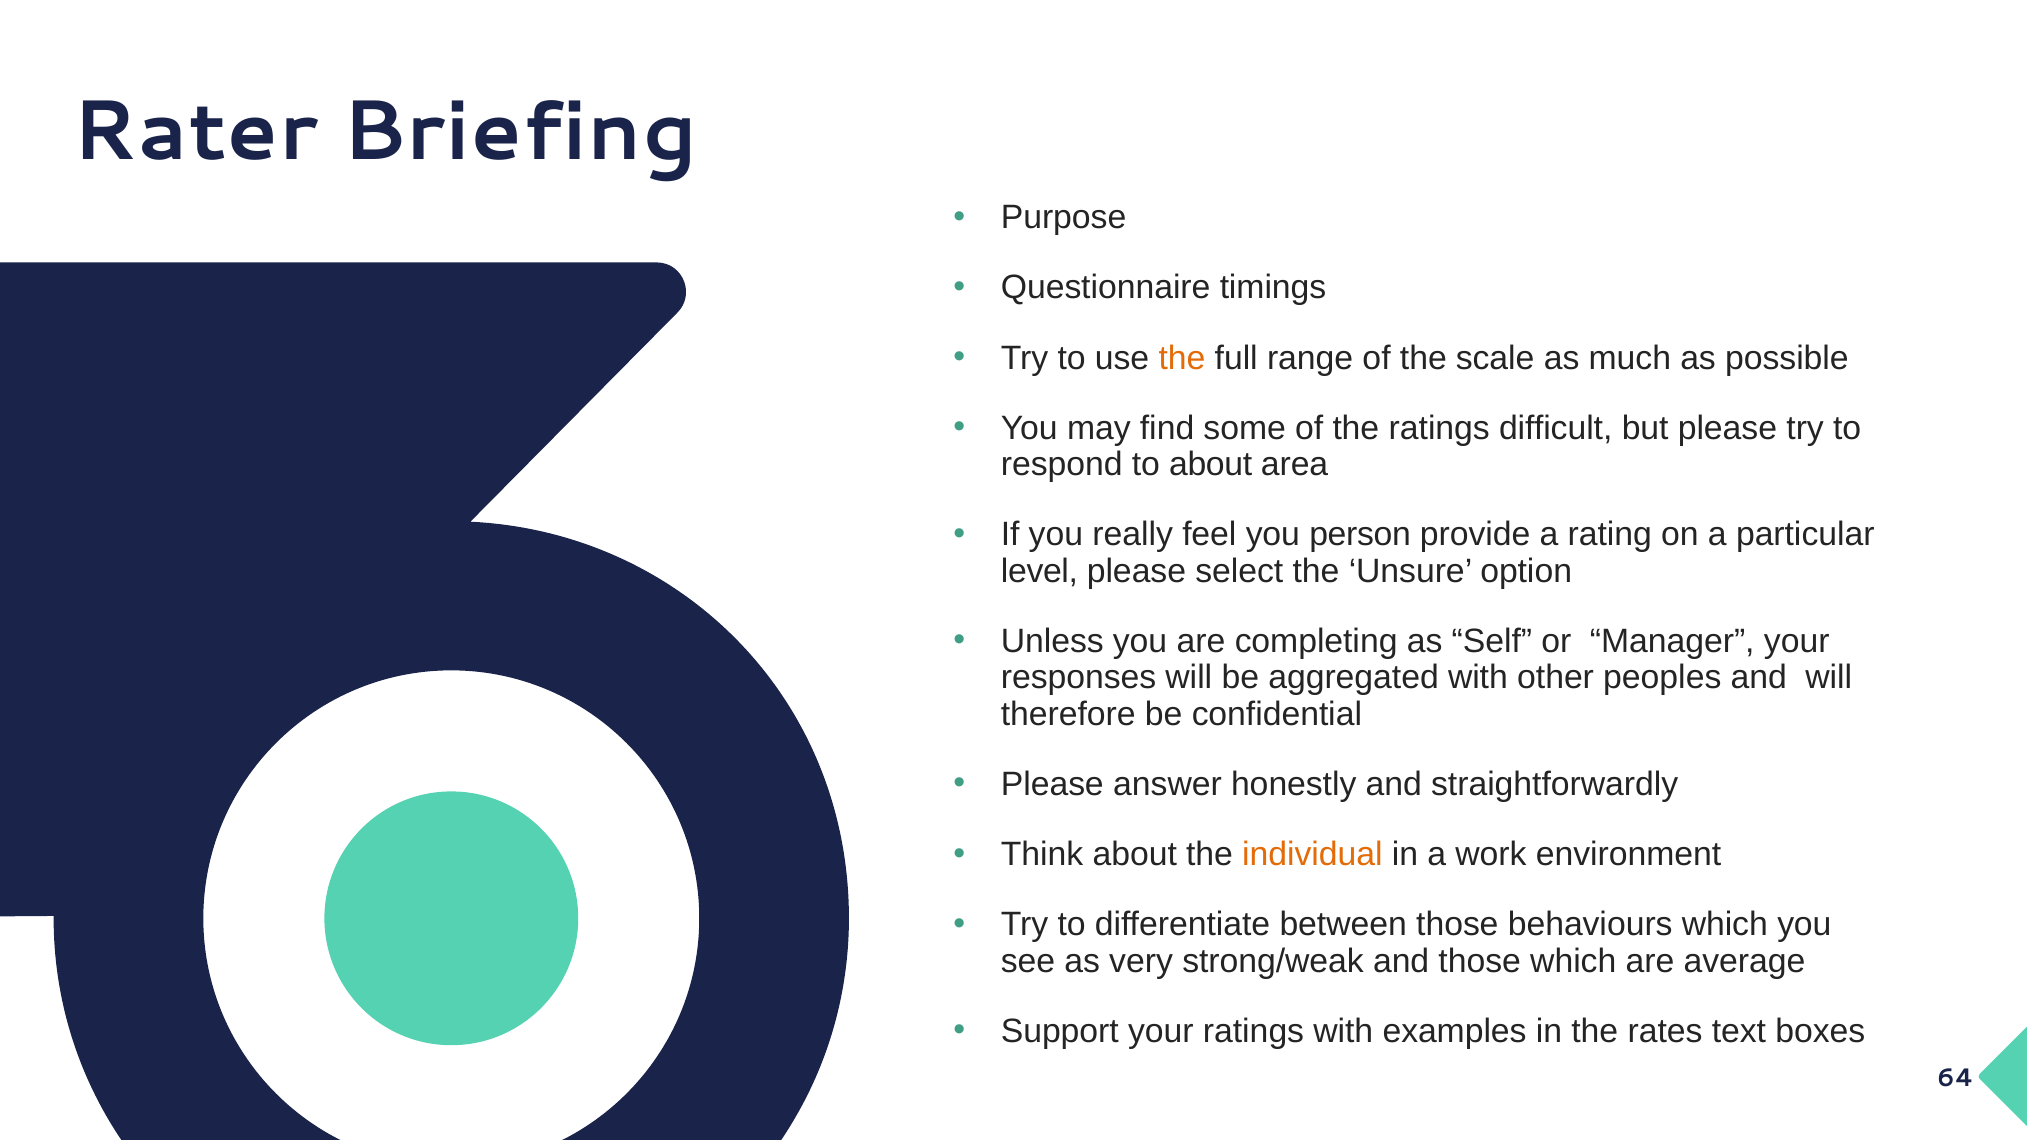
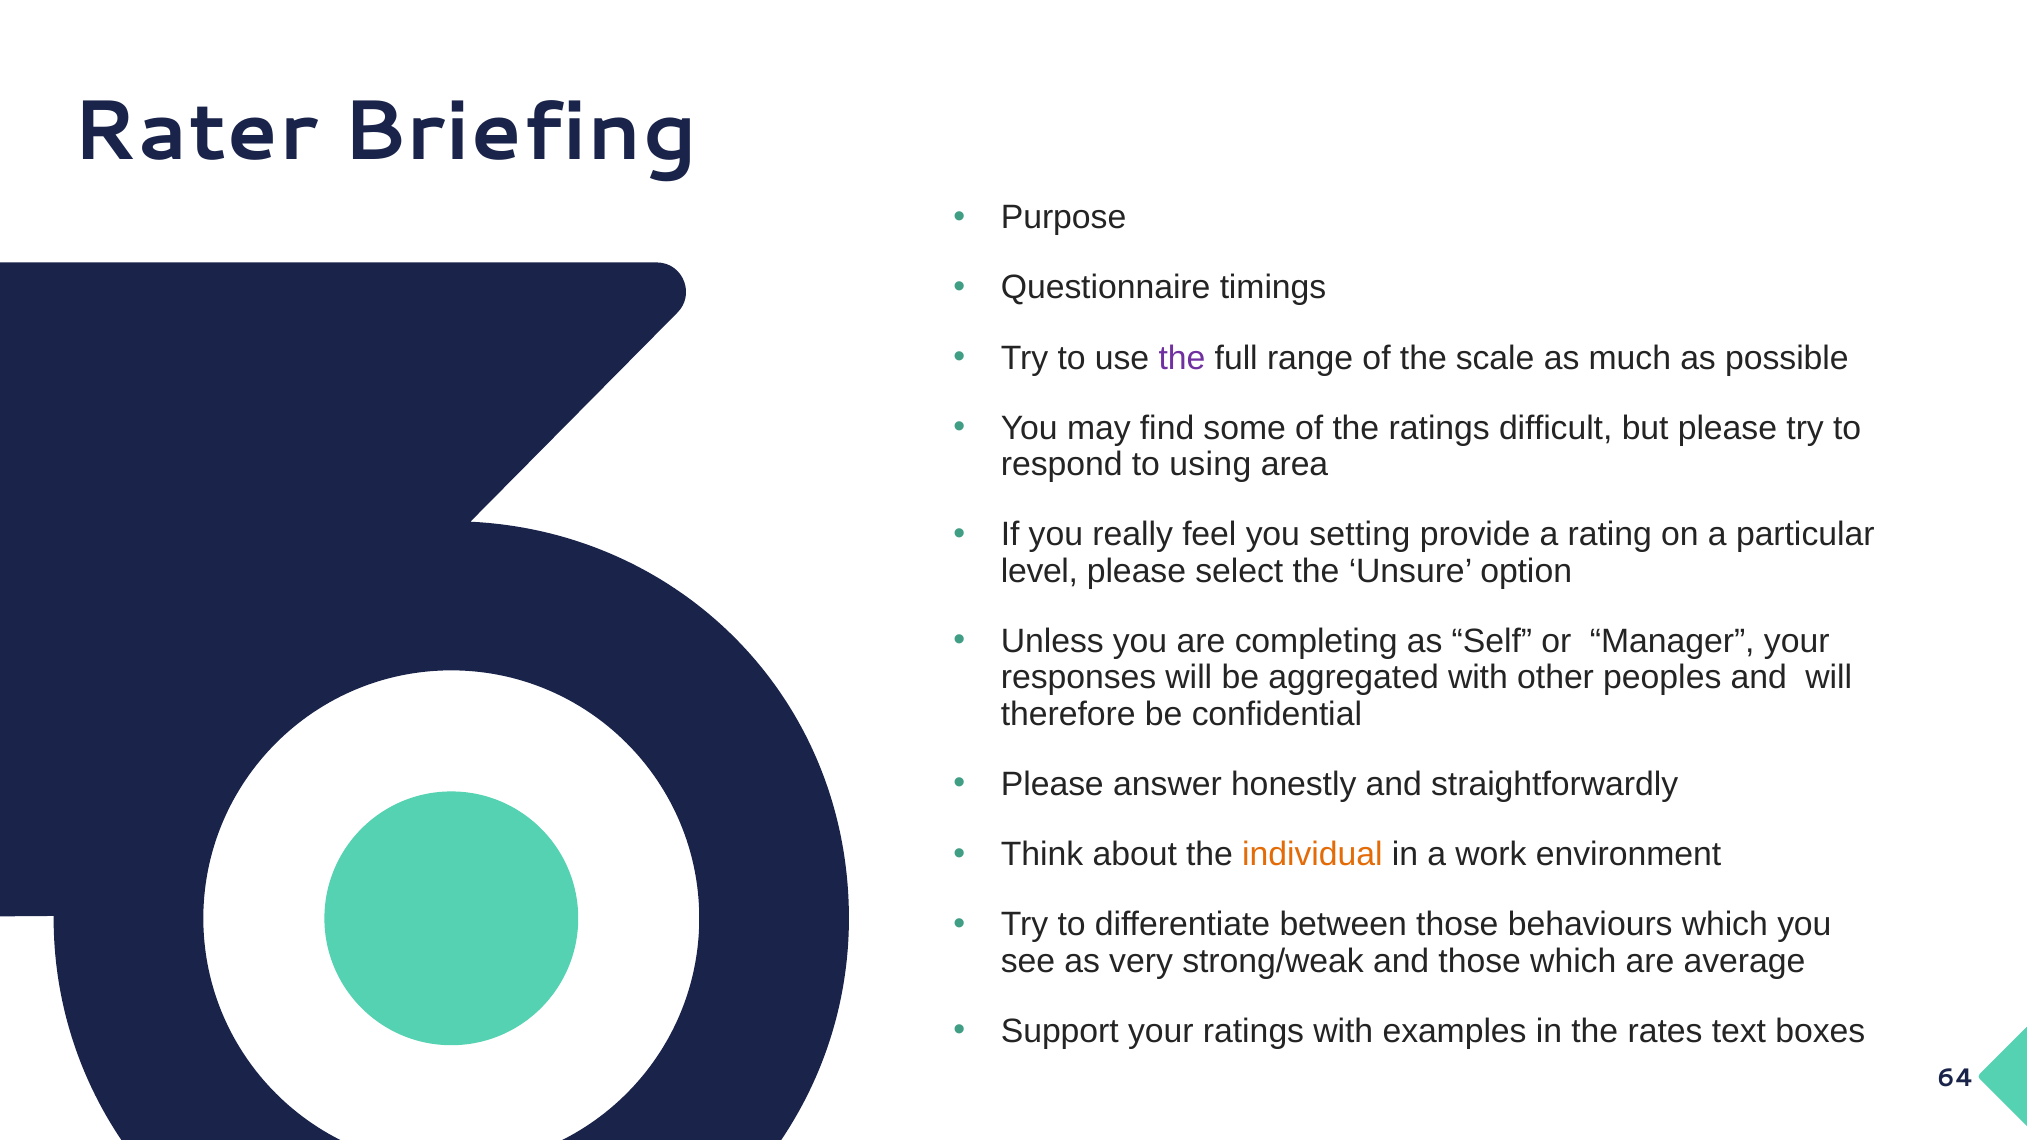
the at (1182, 358) colour: orange -> purple
to about: about -> using
person: person -> setting
